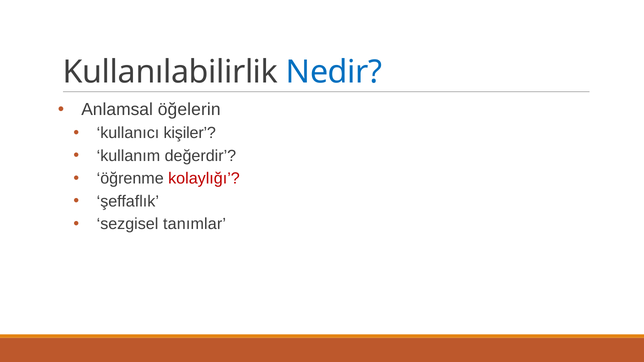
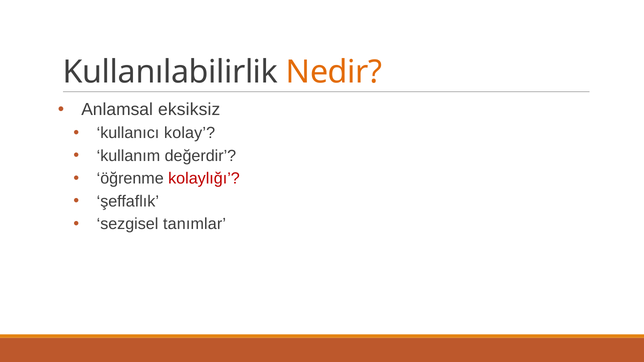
Nedir colour: blue -> orange
öğelerin: öğelerin -> eksiksiz
kişiler: kişiler -> kolay
